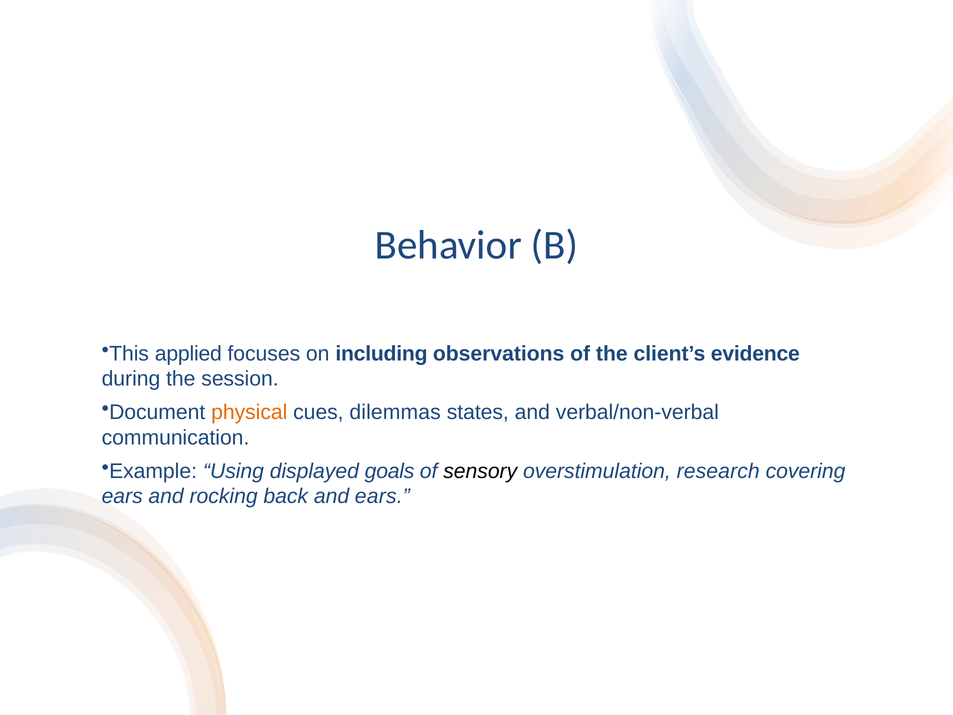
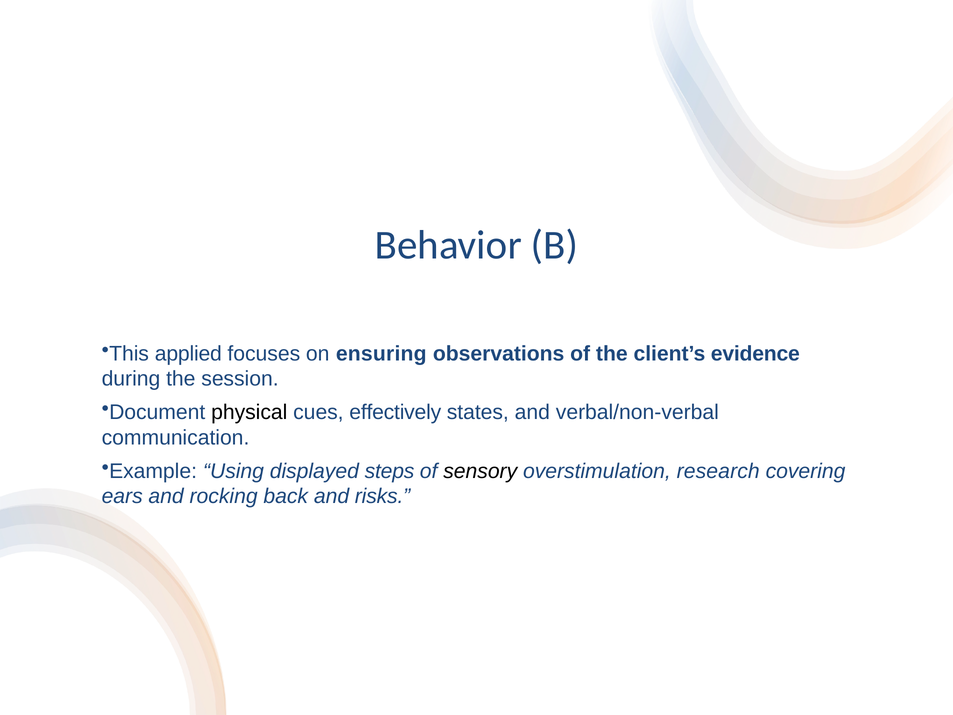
including: including -> ensuring
physical colour: orange -> black
dilemmas: dilemmas -> effectively
goals: goals -> steps
and ears: ears -> risks
